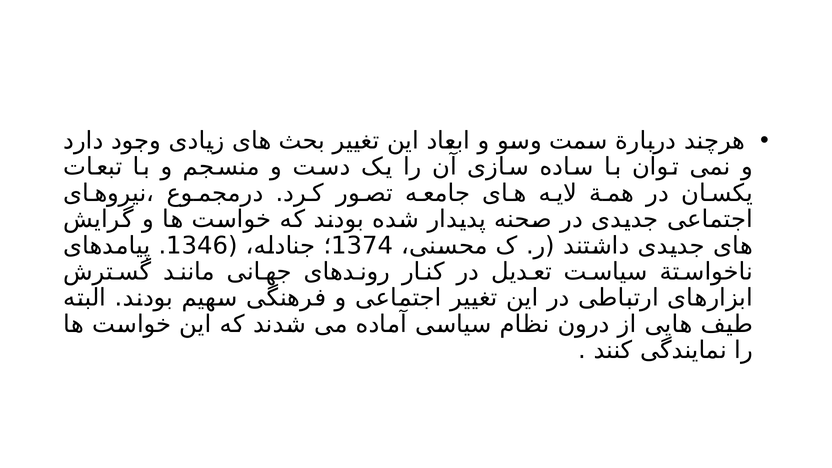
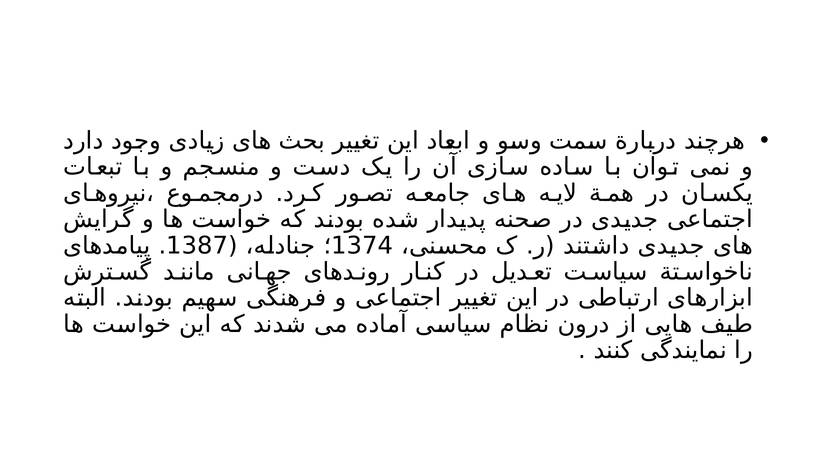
1346: 1346 -> 1387
